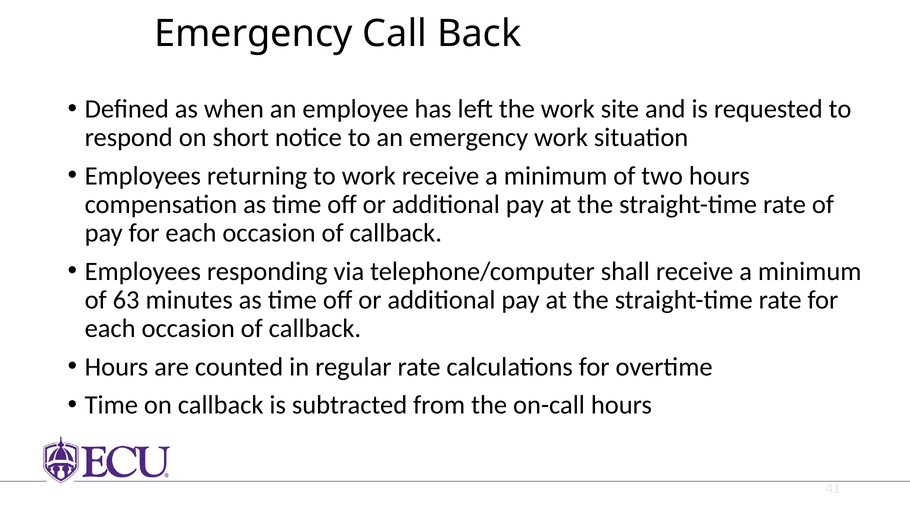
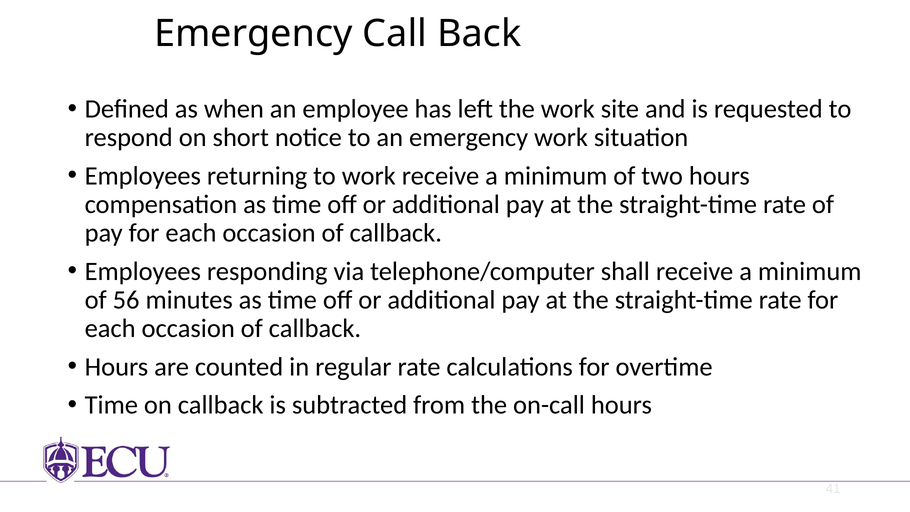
63: 63 -> 56
